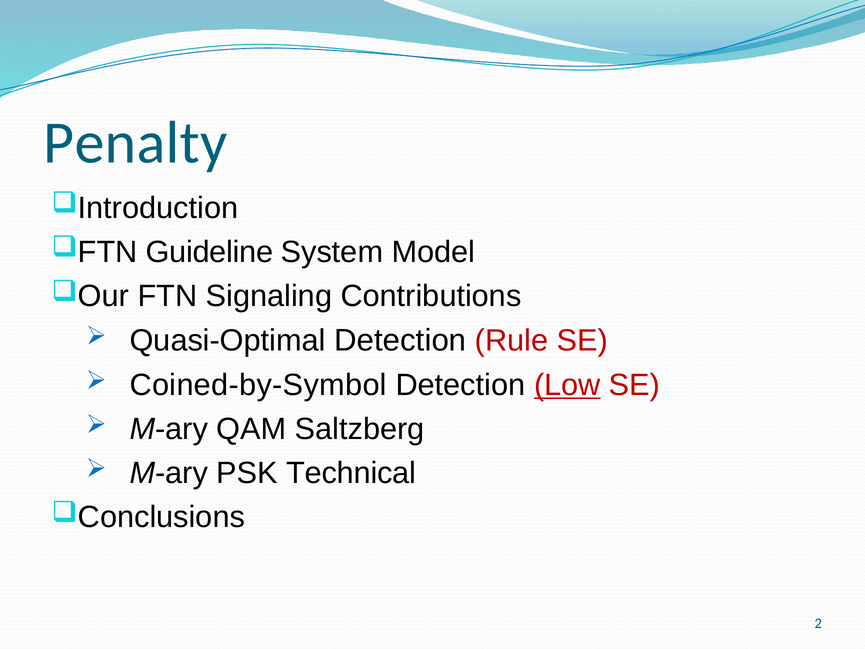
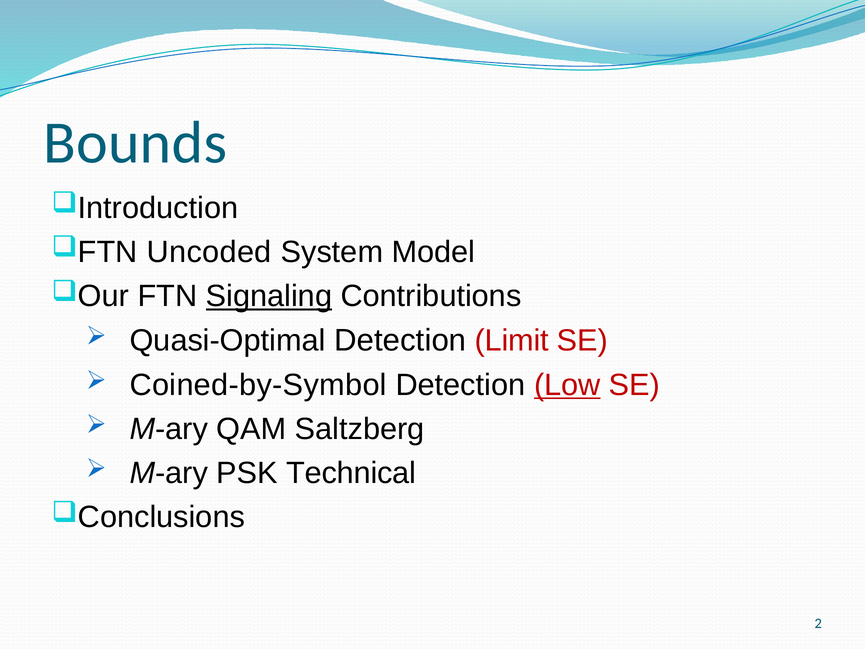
Penalty: Penalty -> Bounds
Guideline: Guideline -> Uncoded
Signaling underline: none -> present
Rule: Rule -> Limit
